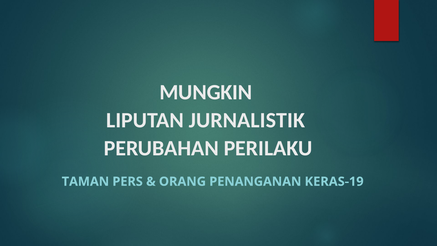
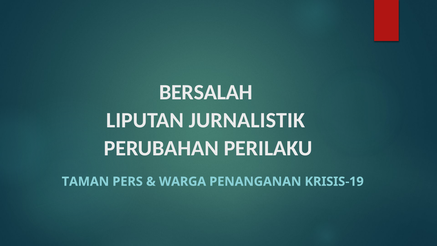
MUNGKIN: MUNGKIN -> BERSALAH
ORANG: ORANG -> WARGA
KERAS-19: KERAS-19 -> KRISIS-19
